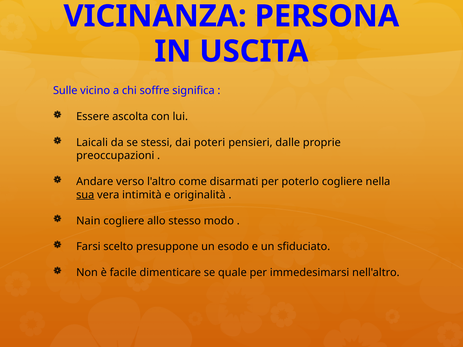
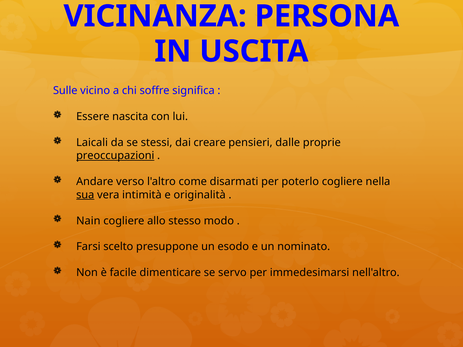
ascolta: ascolta -> nascita
poteri: poteri -> creare
preoccupazioni underline: none -> present
sfiduciato: sfiduciato -> nominato
quale: quale -> servo
